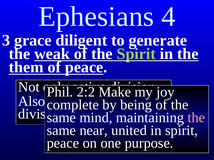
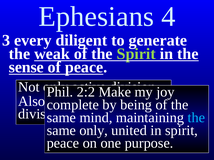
grace: grace -> every
them: them -> sense
the at (196, 118) colour: pink -> light blue
same near: near -> only
